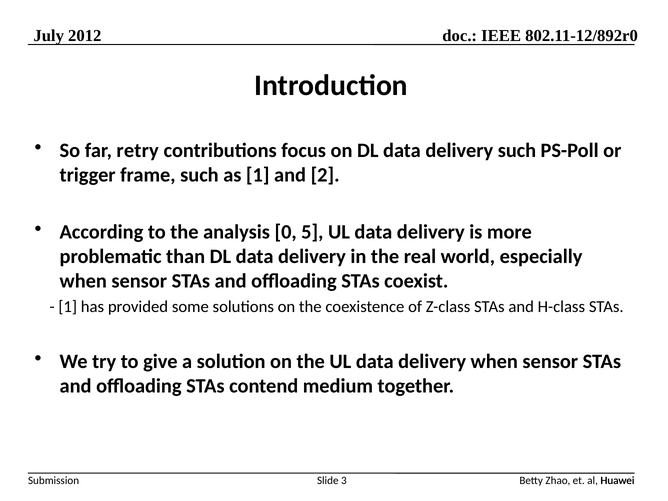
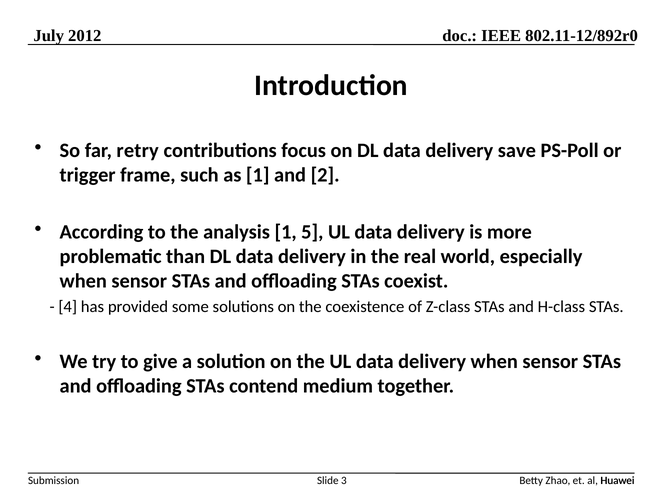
delivery such: such -> save
analysis 0: 0 -> 1
1 at (68, 307): 1 -> 4
